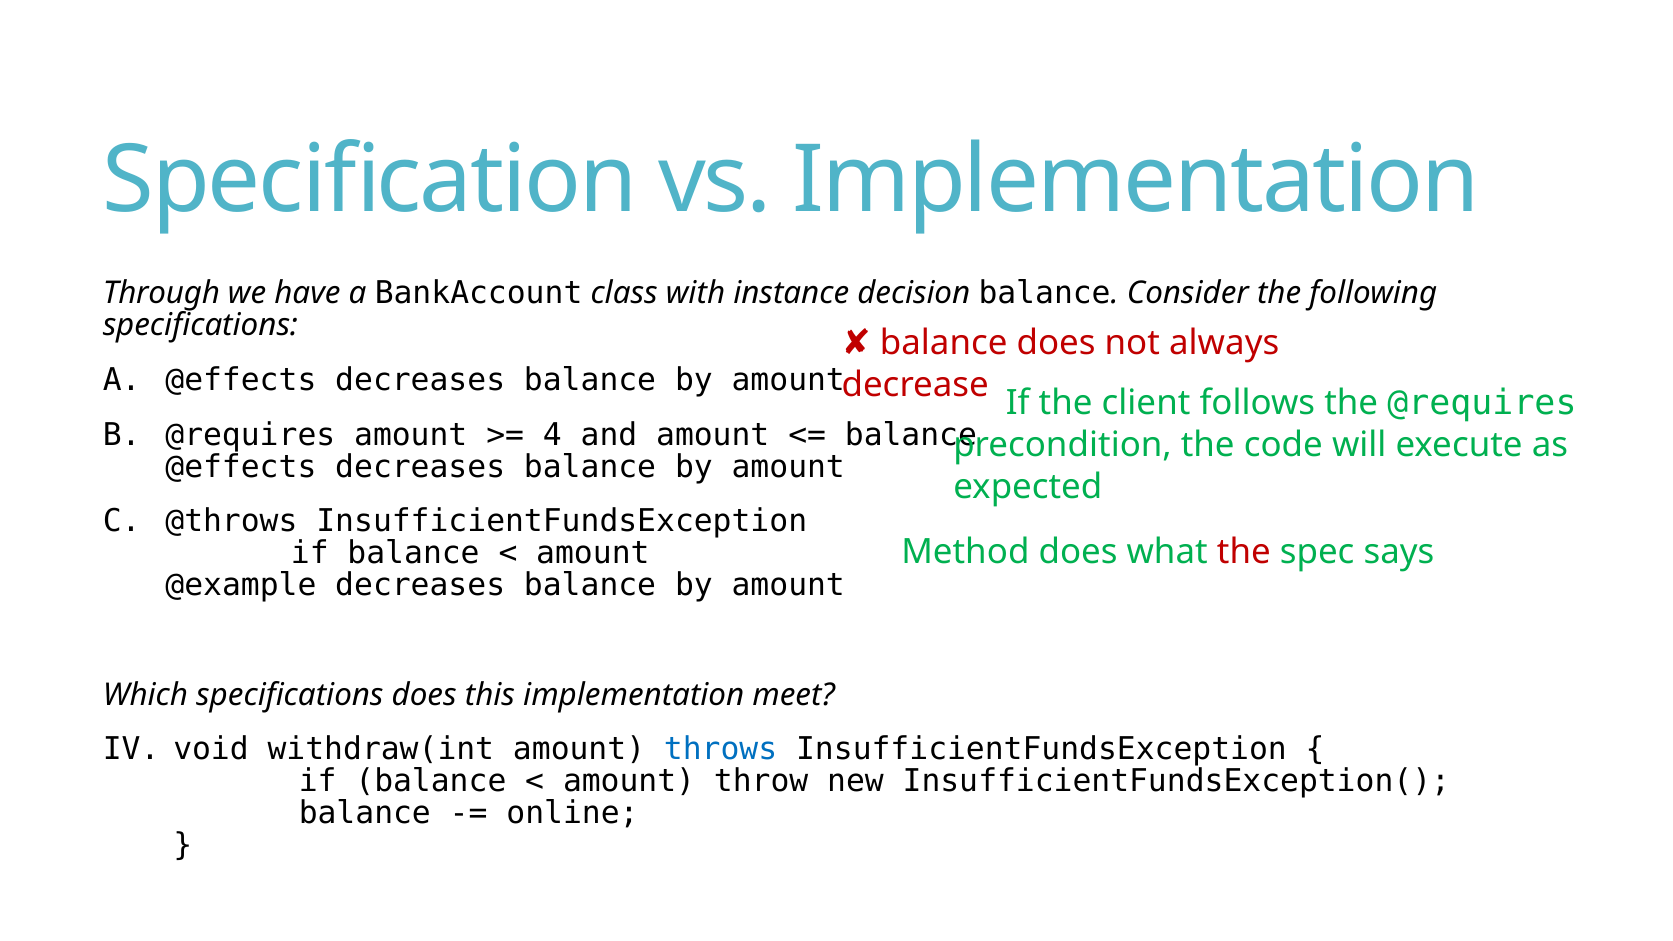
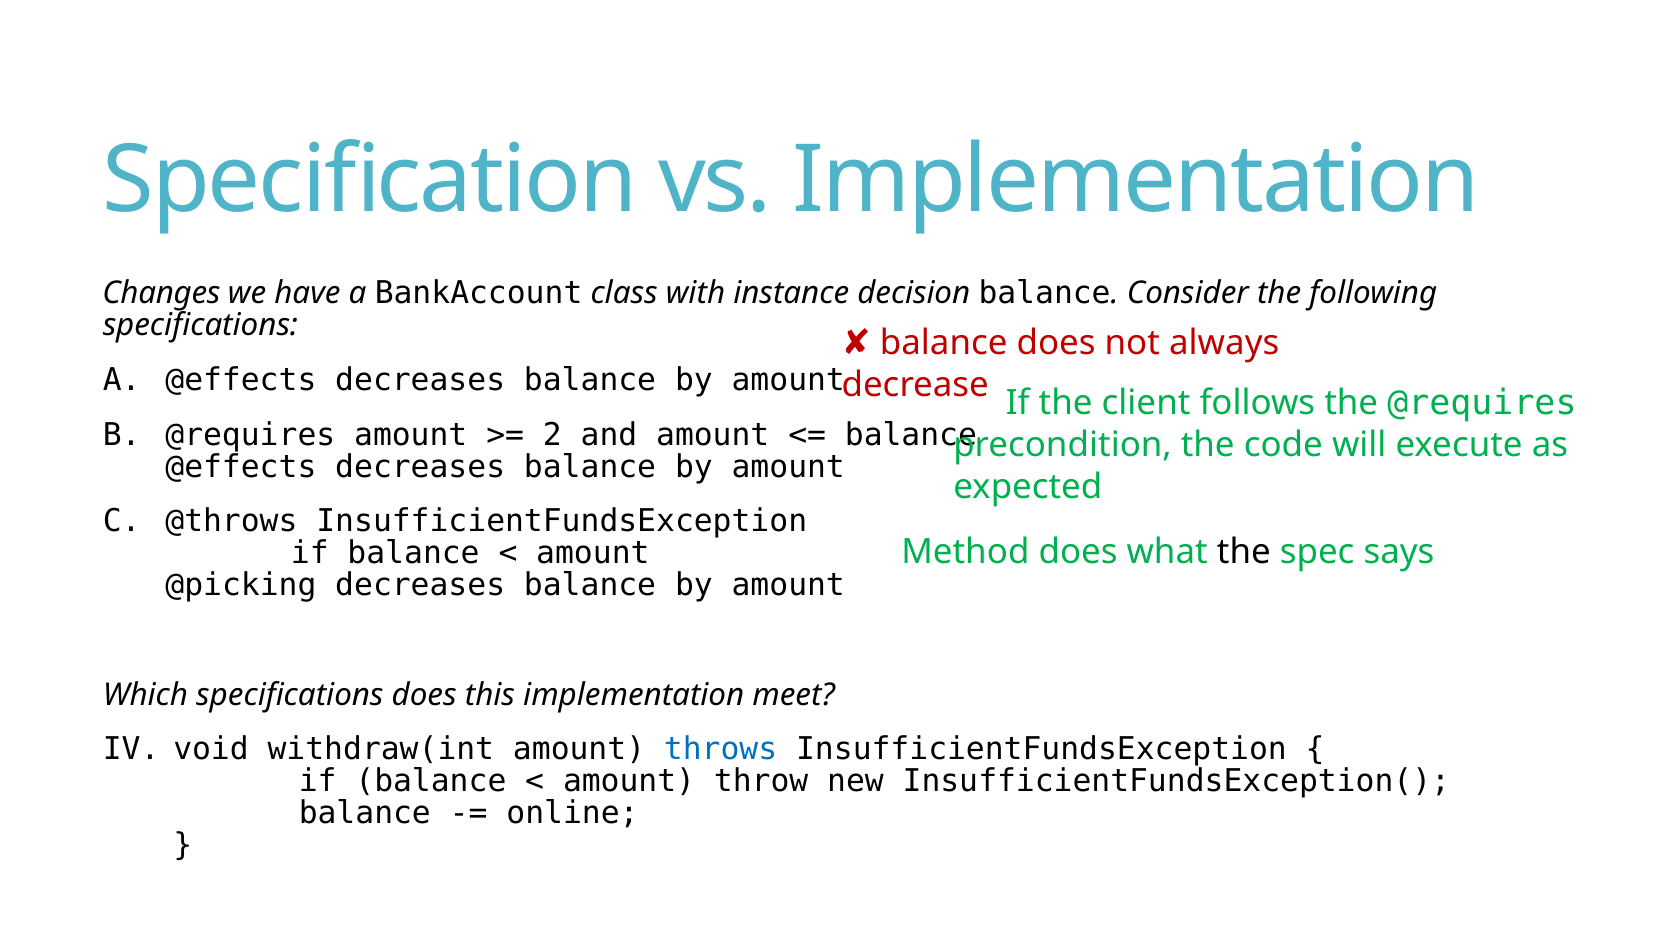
Through: Through -> Changes
4: 4 -> 2
the at (1244, 552) colour: red -> black
@example: @example -> @picking
